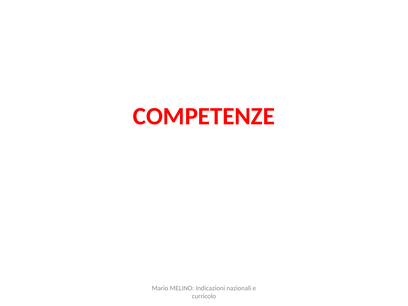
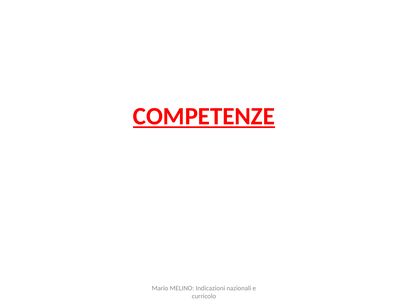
COMPETENZE underline: none -> present
